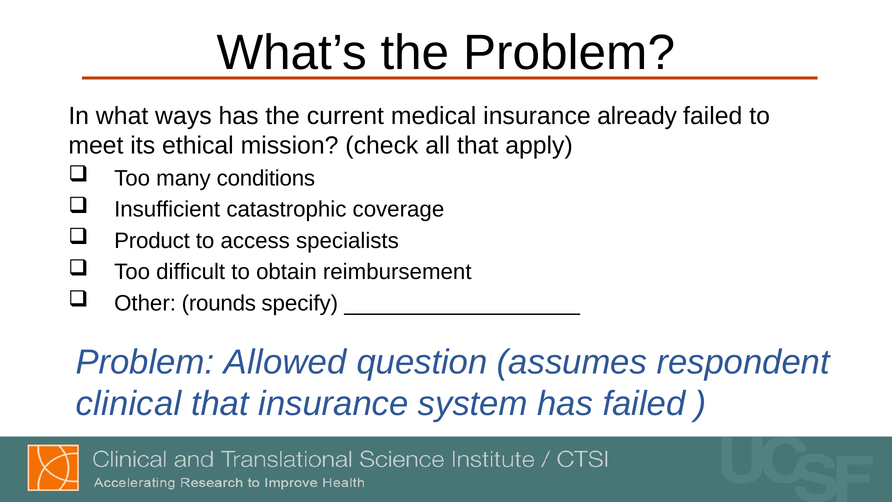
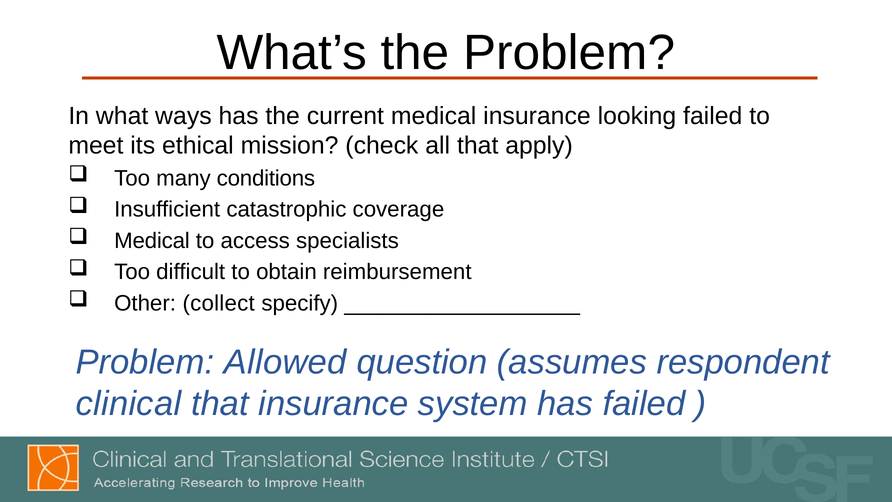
already: already -> looking
Product at (152, 241): Product -> Medical
rounds: rounds -> collect
